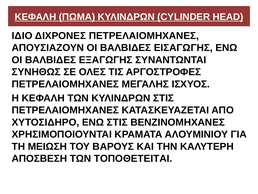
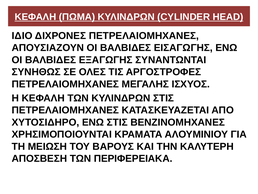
ΤΟΠΟΘΕΤΕΙΤΑΙ: ΤΟΠΟΘΕΤΕΙΤΑΙ -> ΠΕΡΙΦΕΡΕΙΑΚΑ
